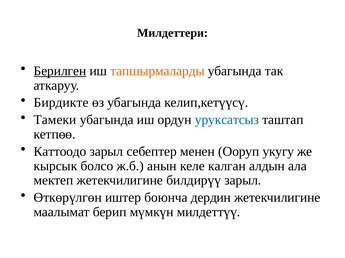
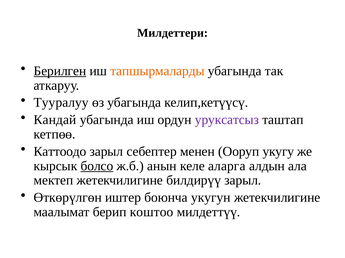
Бирдикте: Бирдикте -> Тууралуу
Тамеки: Тамеки -> Кандай
уруксатсыз colour: blue -> purple
болсо underline: none -> present
калган: калган -> аларга
дердин: дердин -> укугун
мүмкүн: мүмкүн -> коштоо
